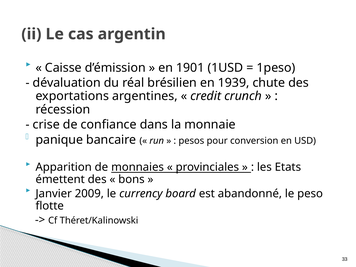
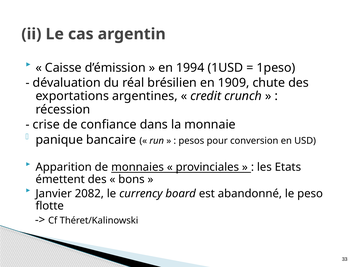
1901: 1901 -> 1994
1939: 1939 -> 1909
2009: 2009 -> 2082
